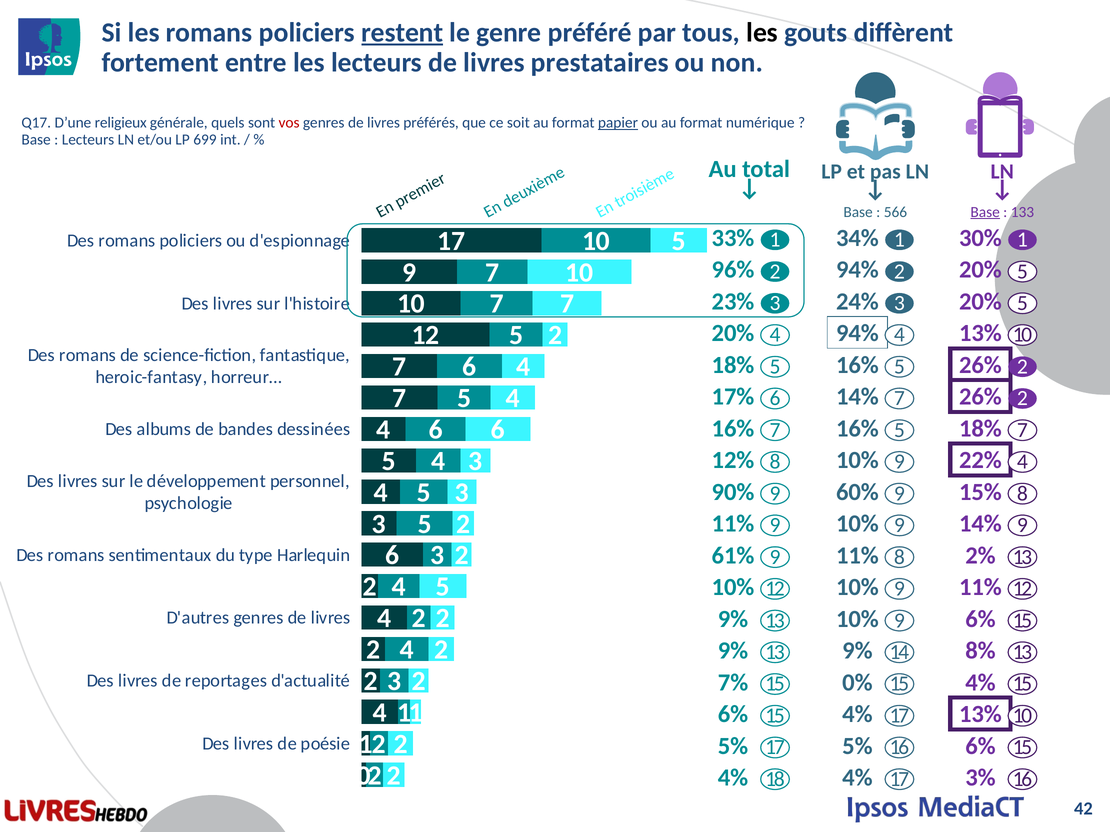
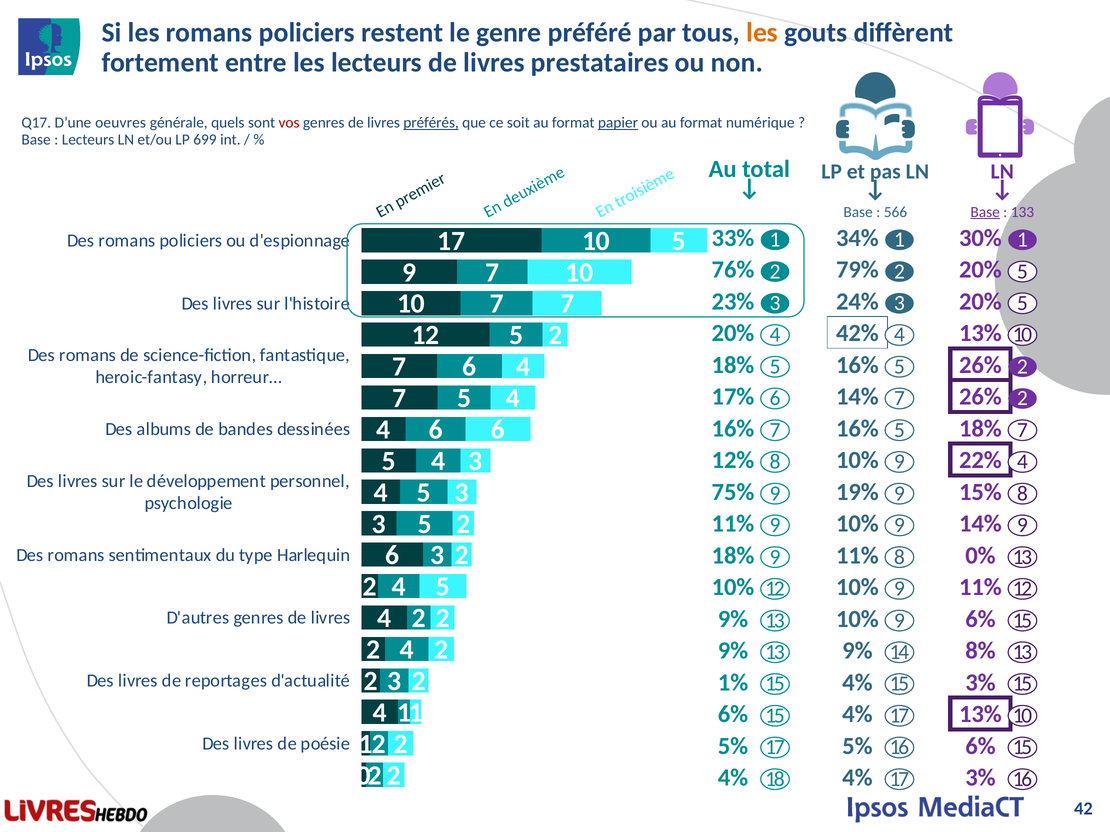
restent underline: present -> none
les at (762, 33) colour: black -> orange
religieux: religieux -> oeuvres
préférés underline: none -> present
96%: 96% -> 76%
94% at (857, 270): 94% -> 79%
94% at (857, 334): 94% -> 42%
90%: 90% -> 75%
60%: 60% -> 19%
61% at (733, 556): 61% -> 18%
2%: 2% -> 0%
7%: 7% -> 1%
0% at (857, 683): 0% -> 4%
4% at (980, 683): 4% -> 3%
